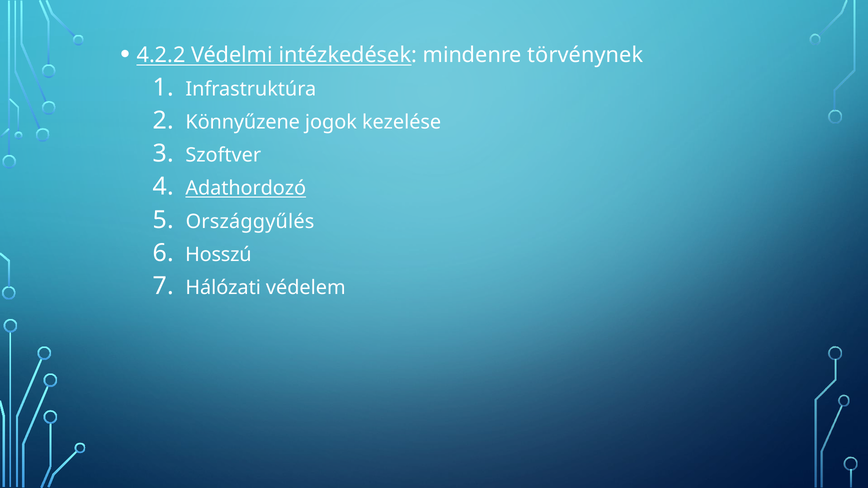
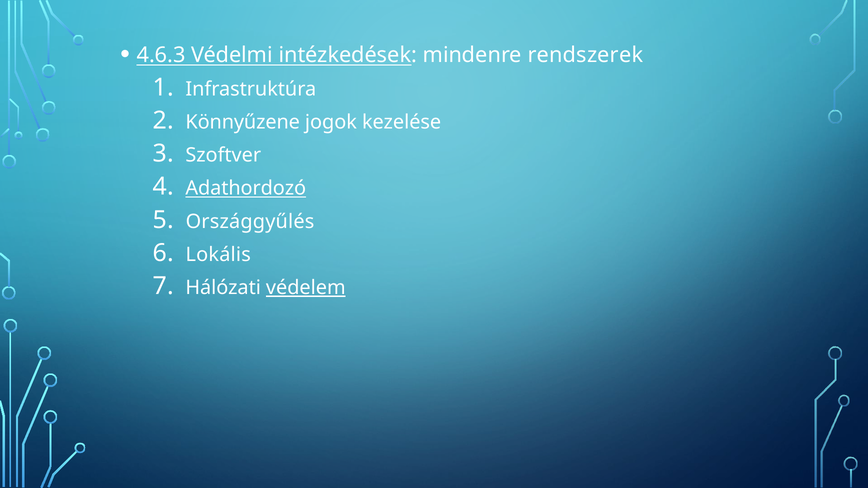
4.2.2: 4.2.2 -> 4.6.3
törvénynek: törvénynek -> rendszerek
Hosszú: Hosszú -> Lokális
védelem underline: none -> present
